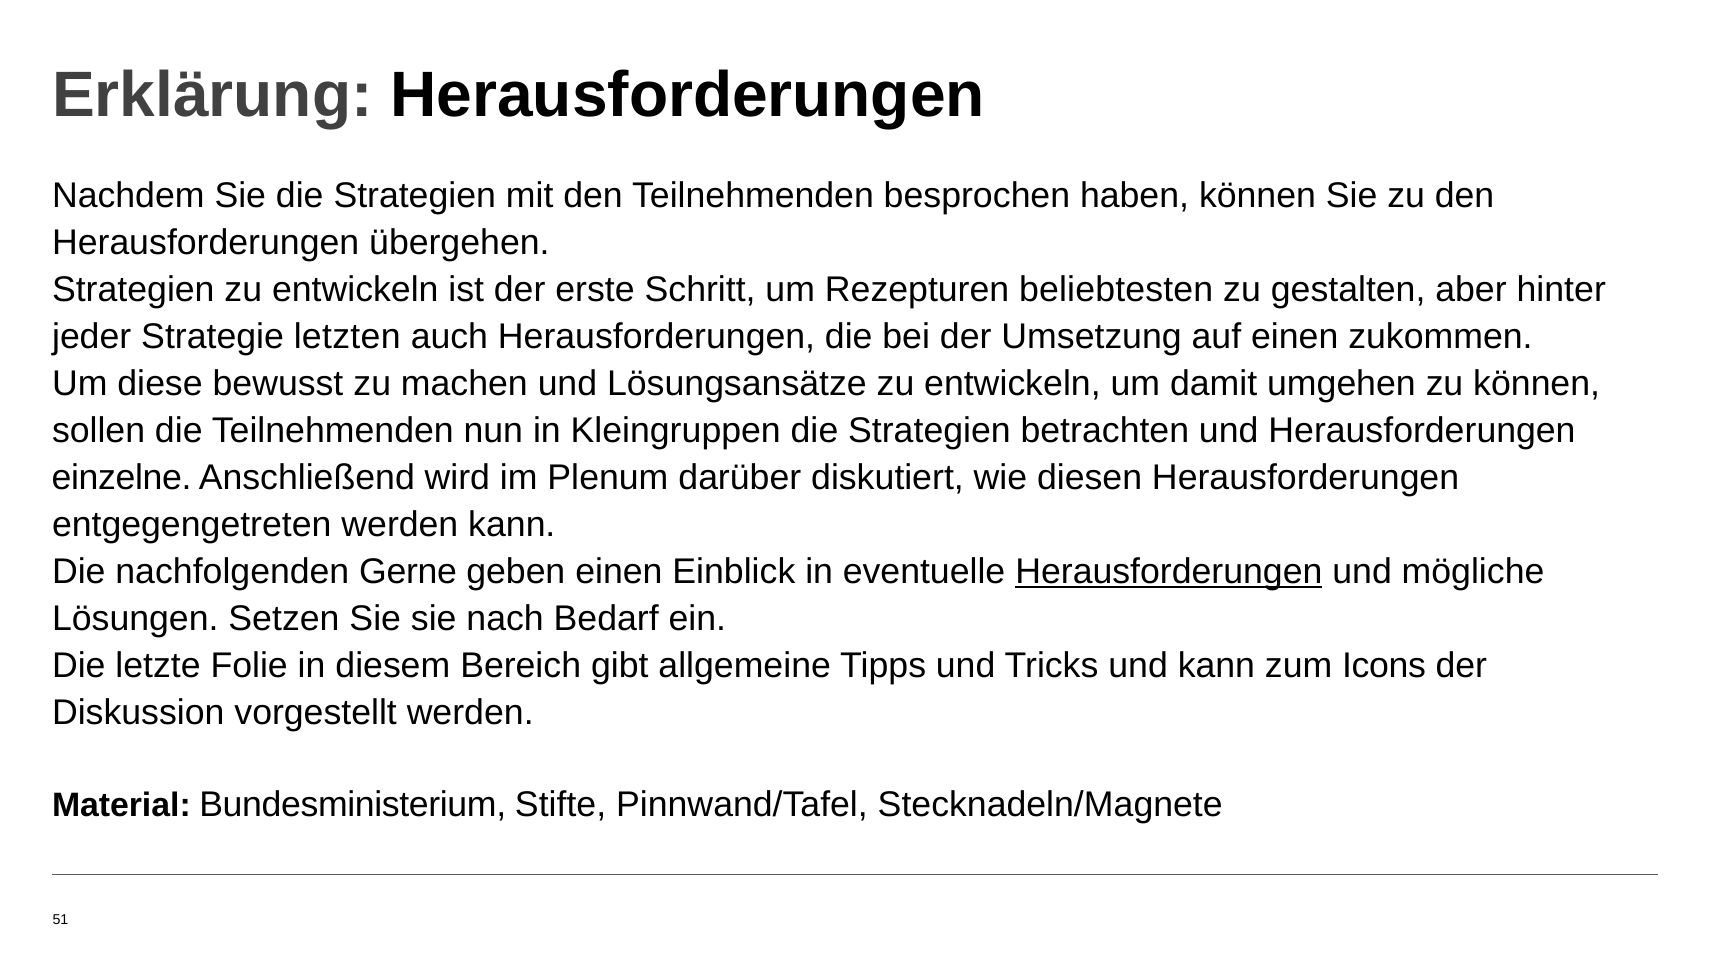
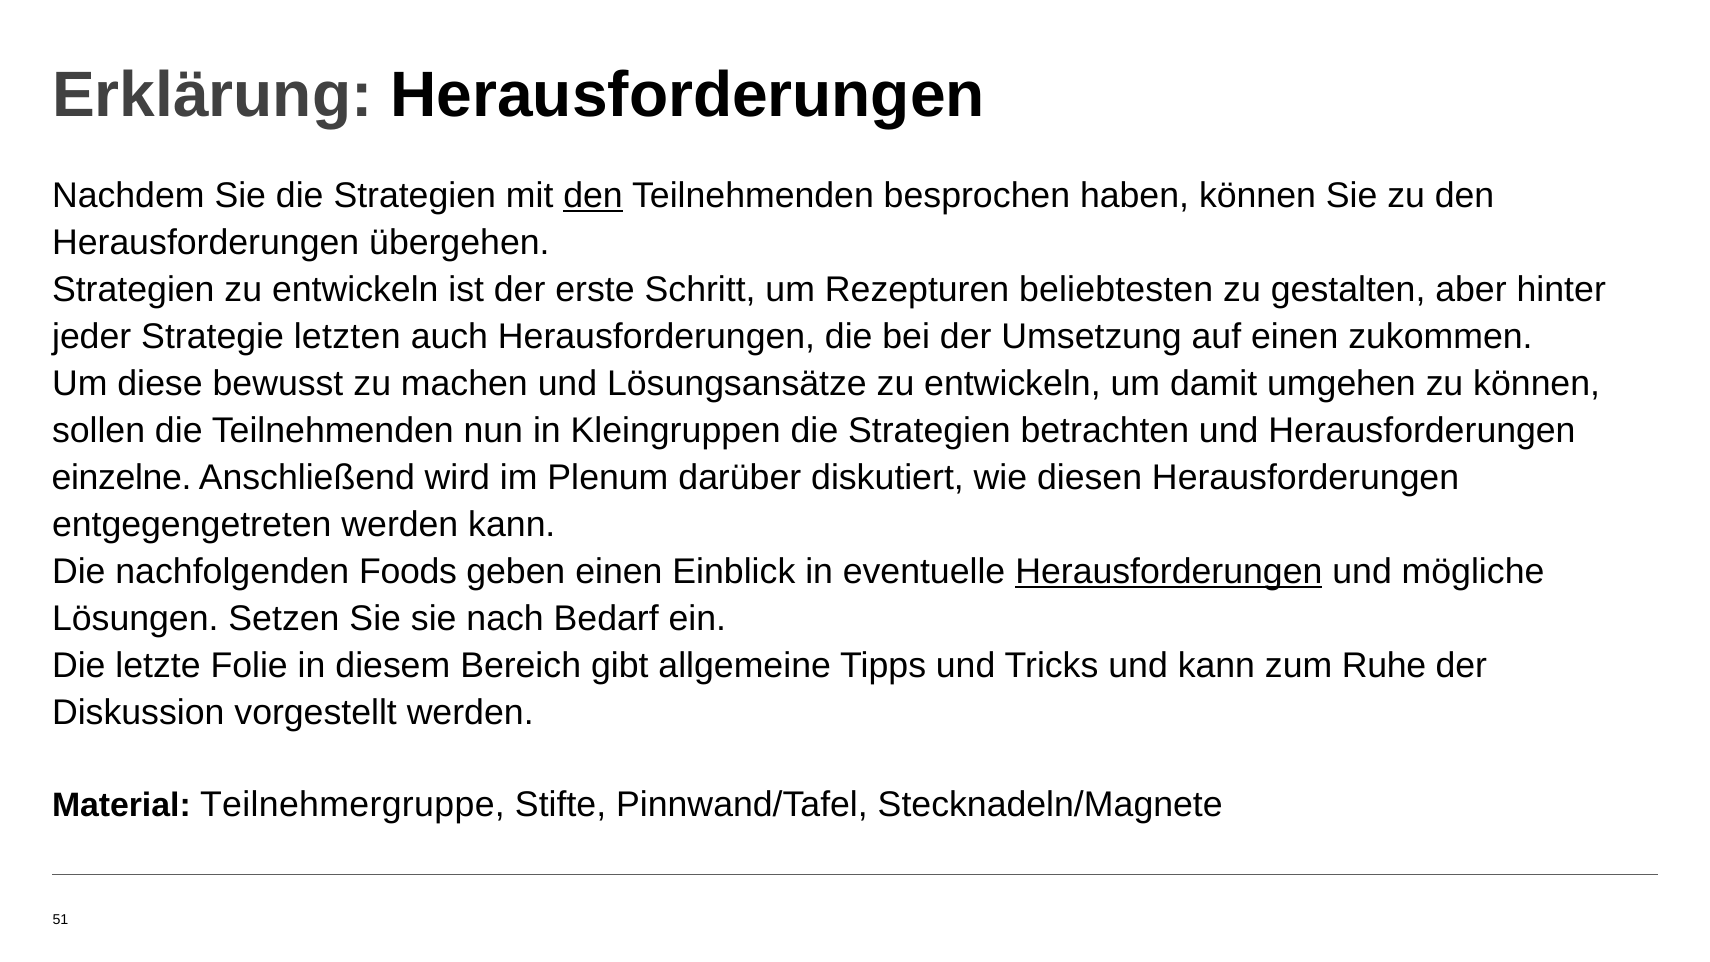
den at (593, 196) underline: none -> present
Gerne: Gerne -> Foods
Icons: Icons -> Ruhe
Bundesministerium: Bundesministerium -> Teilnehmergruppe
